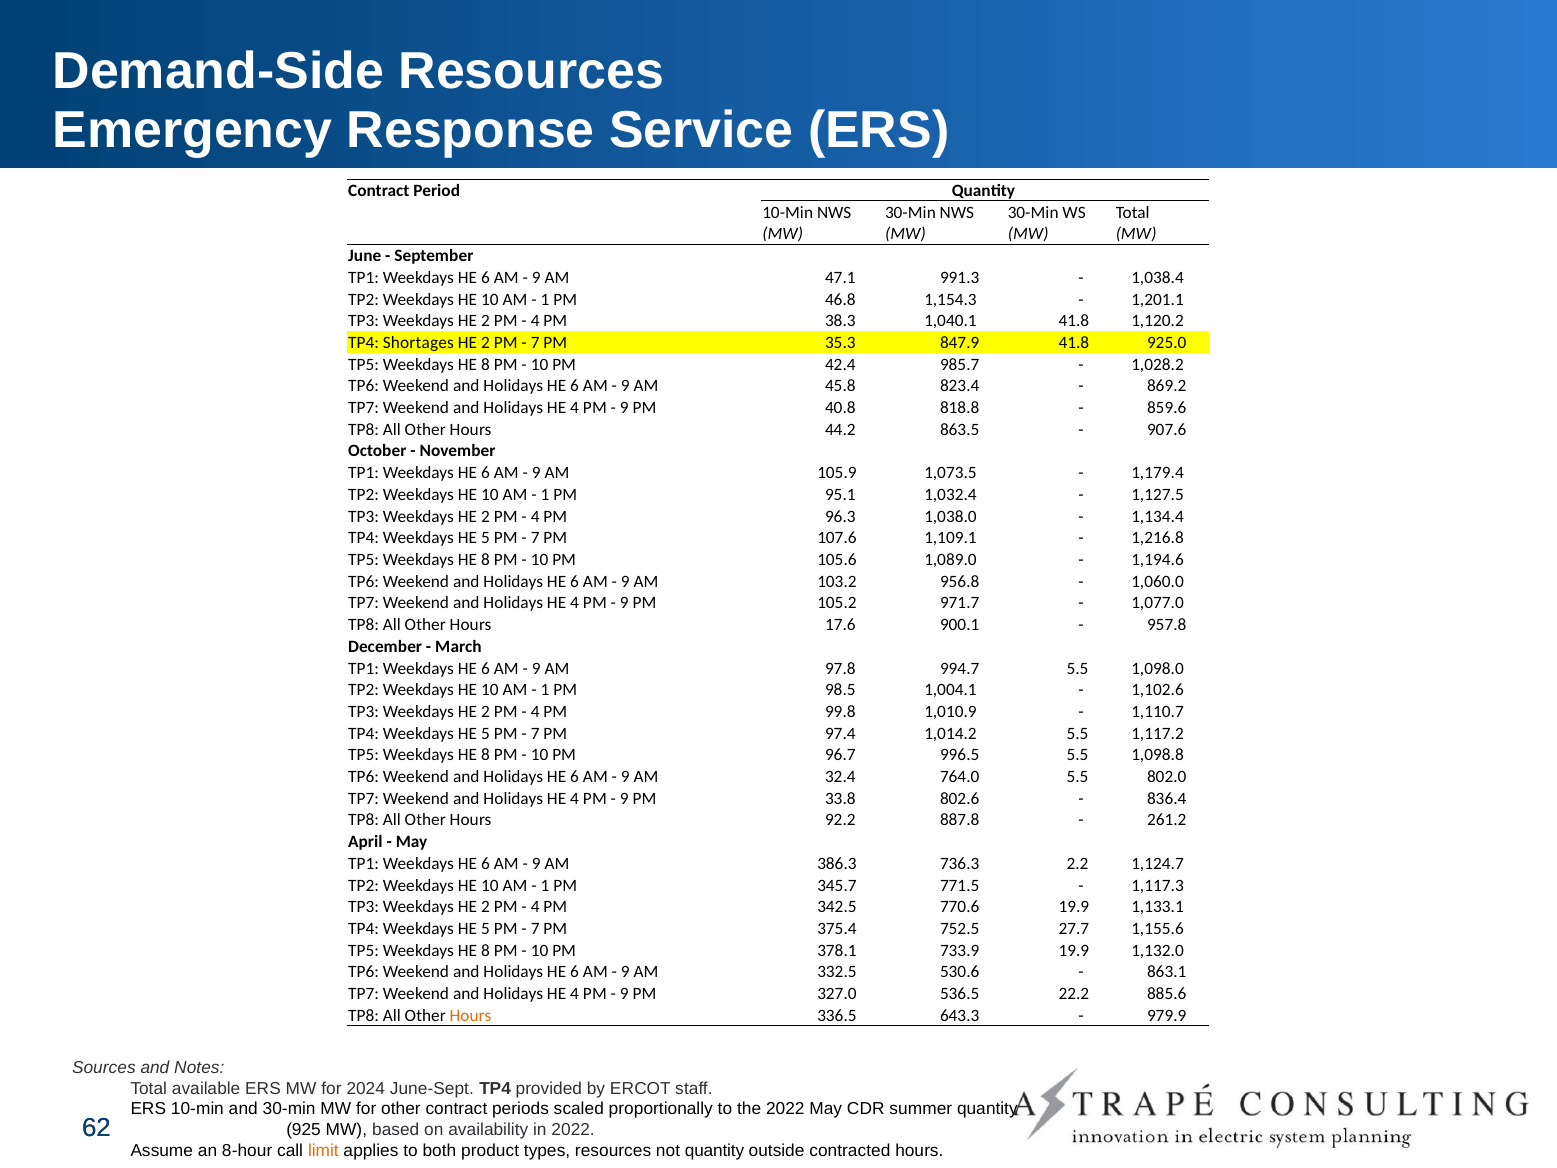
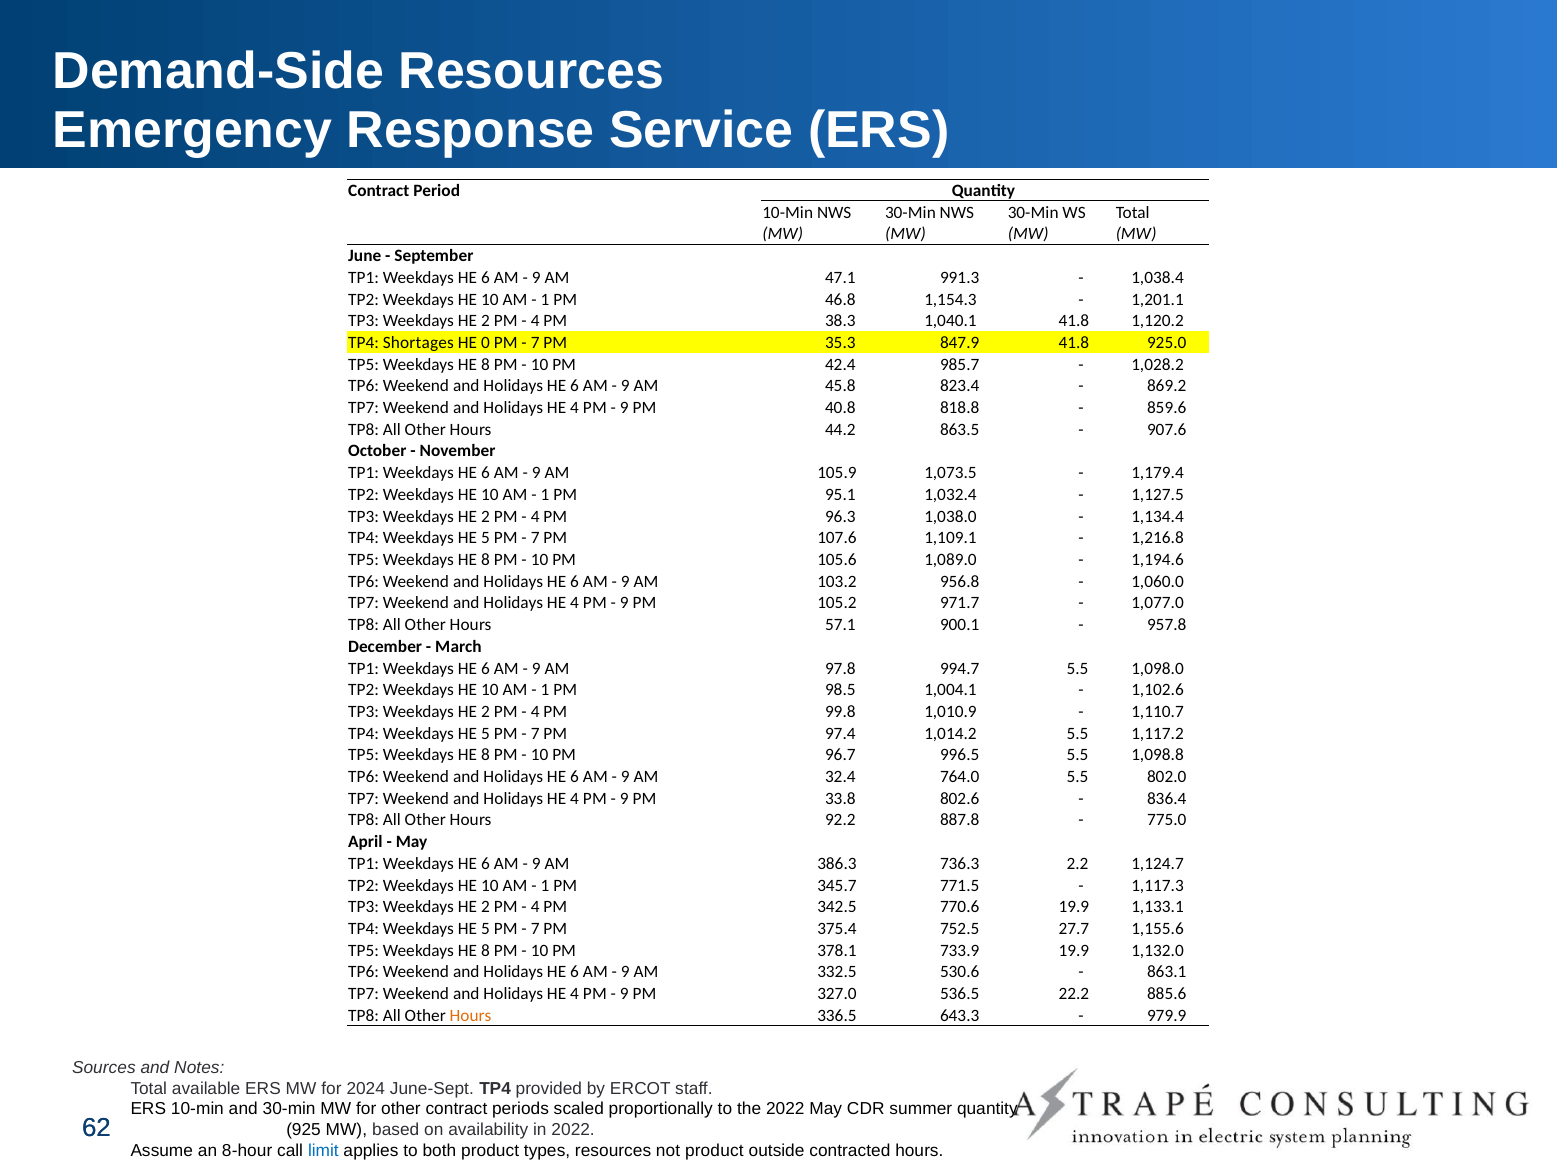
2 at (486, 343): 2 -> 0
17.6: 17.6 -> 57.1
261.2: 261.2 -> 775.0
limit colour: orange -> blue
not quantity: quantity -> product
